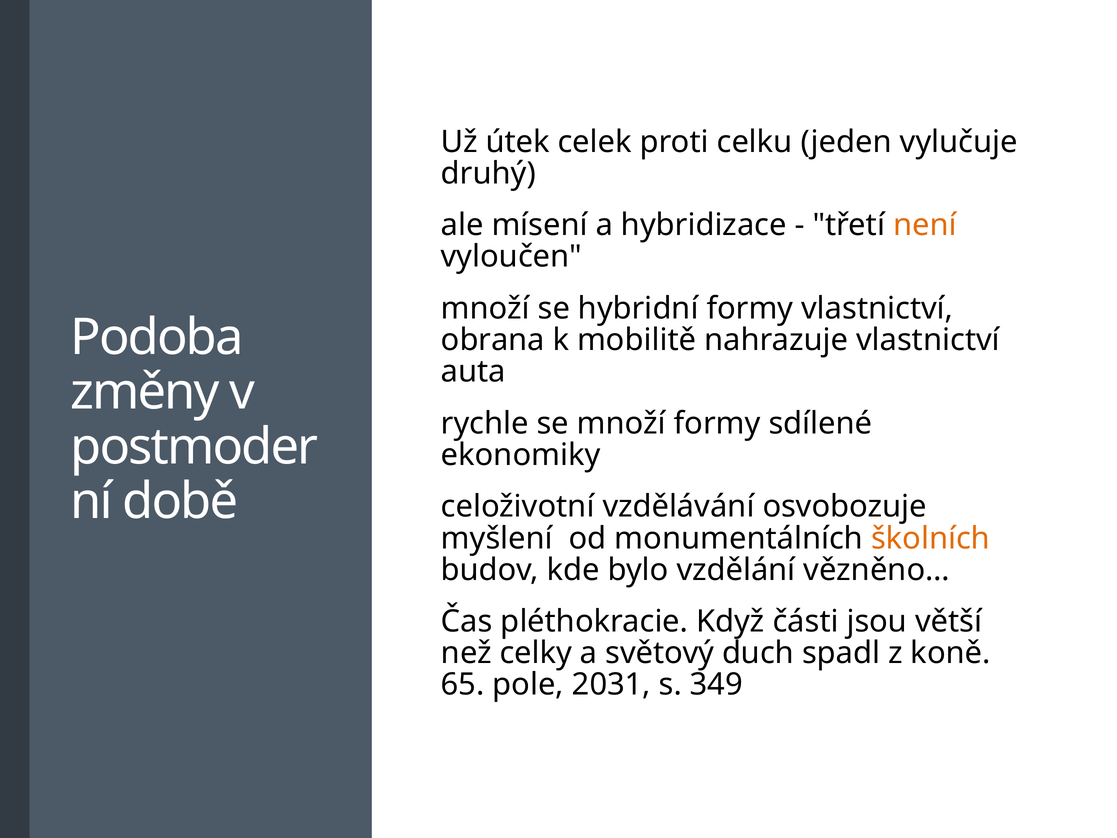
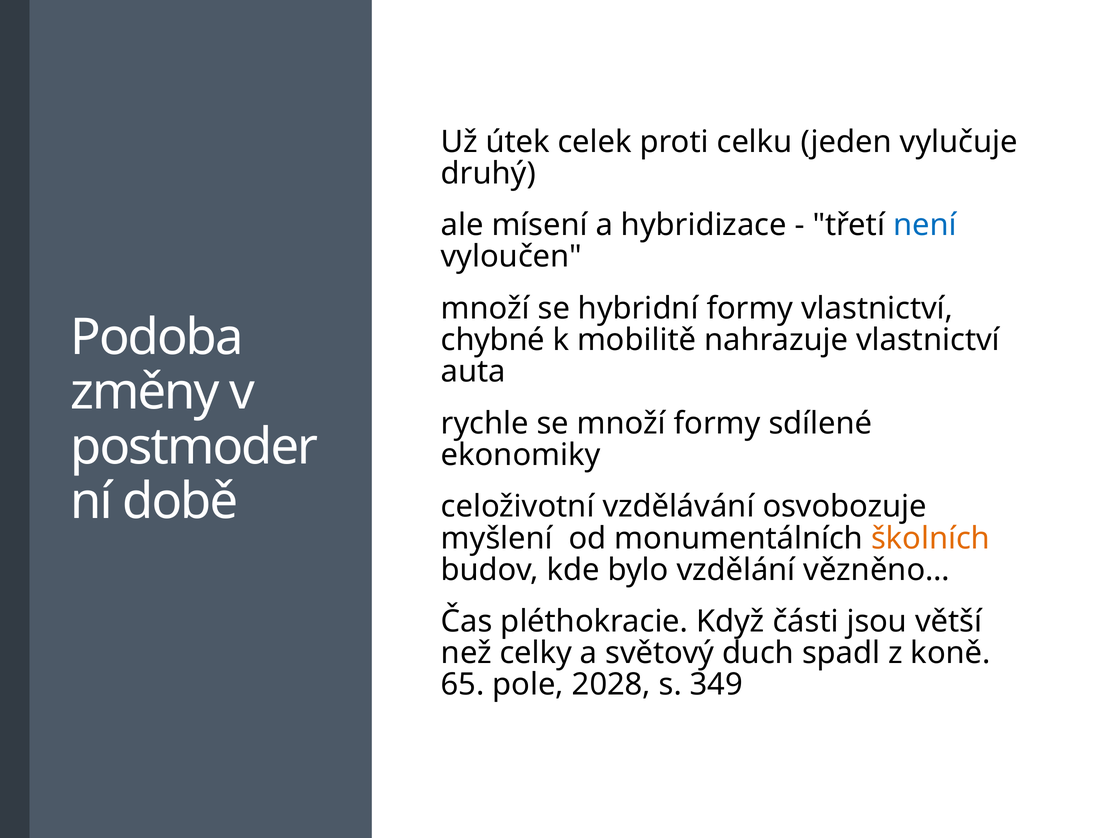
není colour: orange -> blue
obrana: obrana -> chybné
2031: 2031 -> 2028
